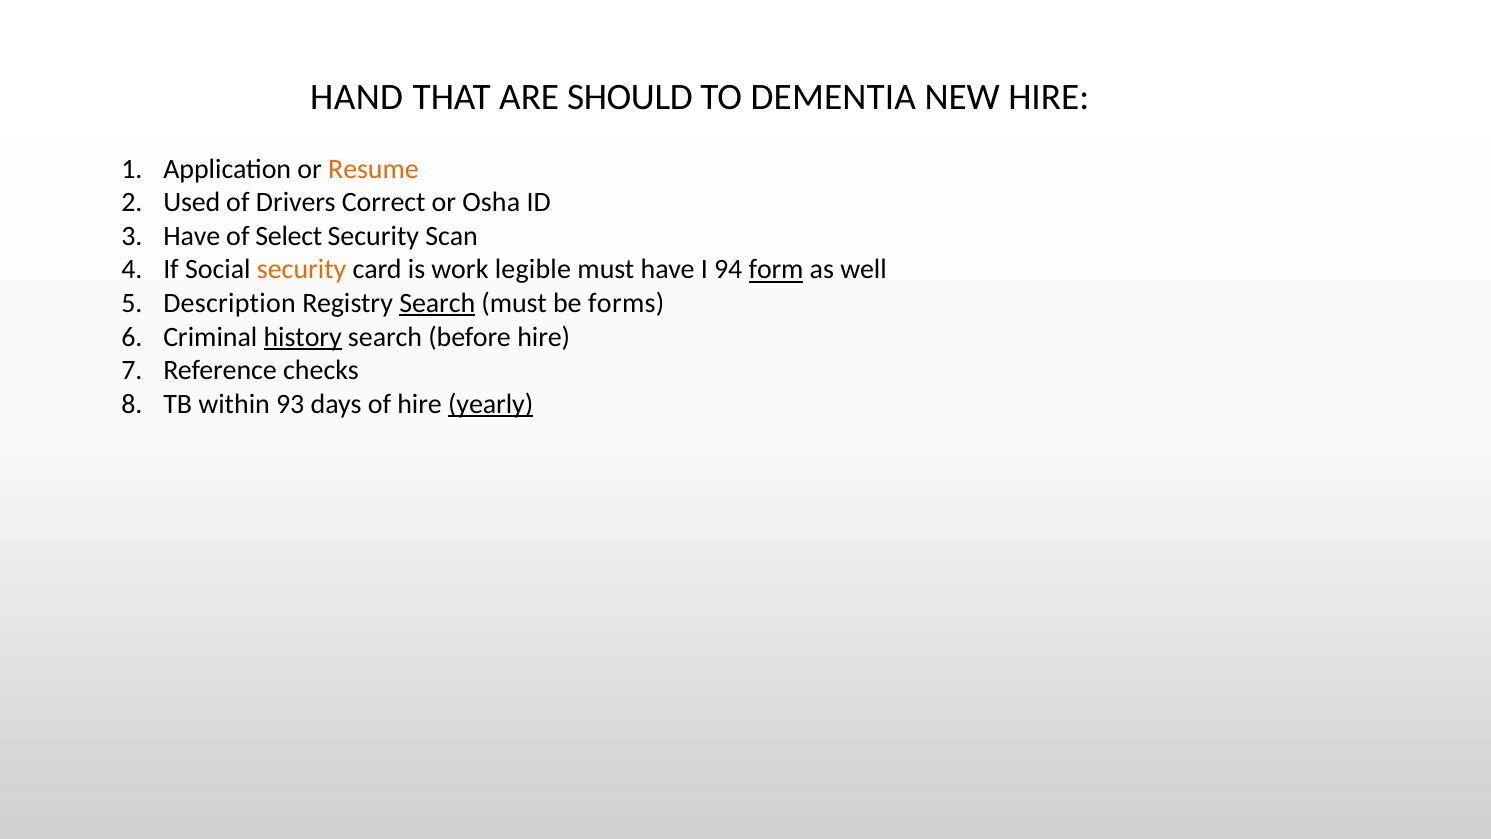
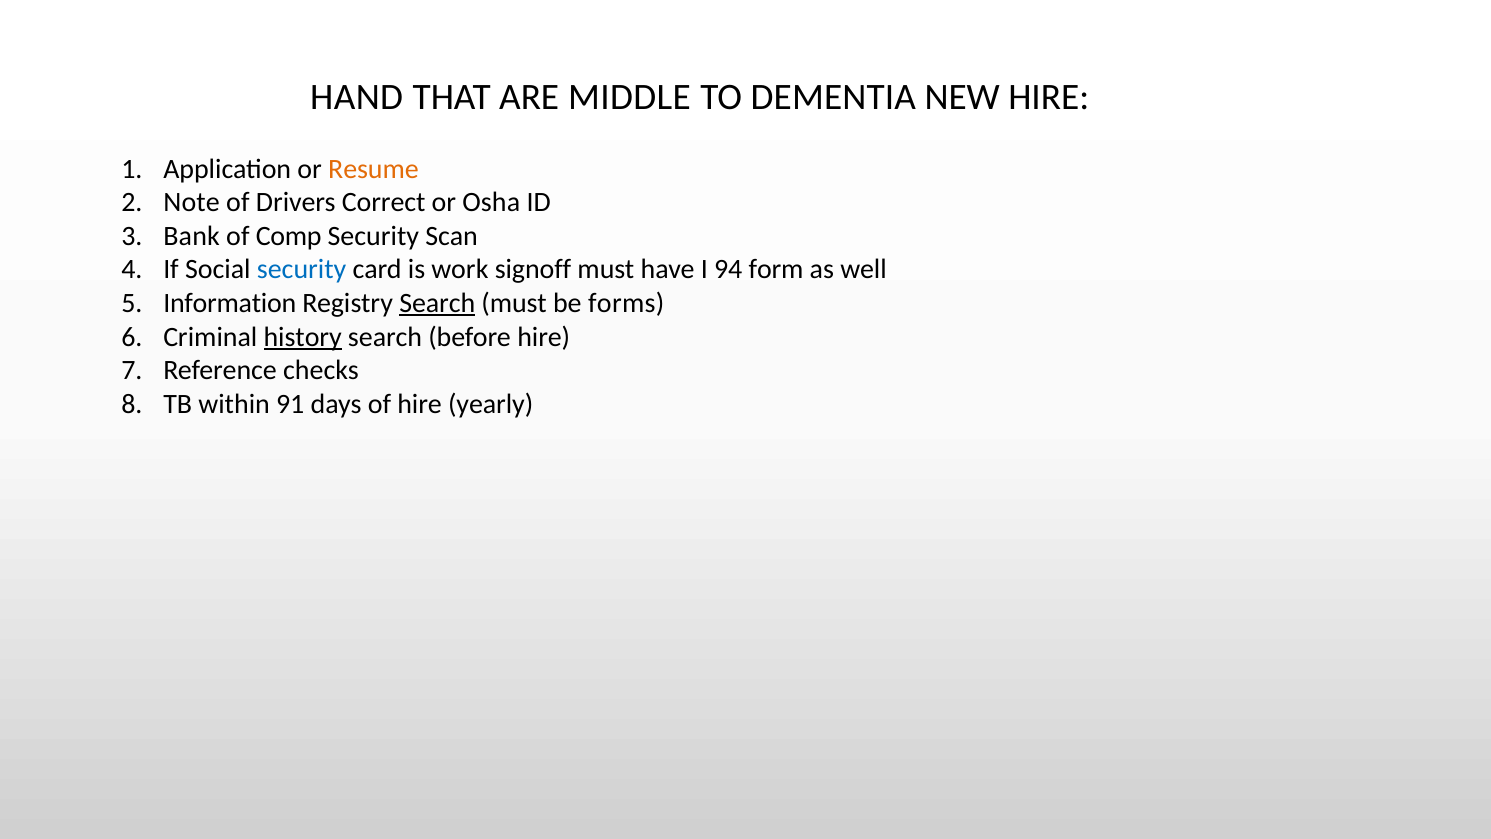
SHOULD: SHOULD -> MIDDLE
Used: Used -> Note
Have at (192, 236): Have -> Bank
Select: Select -> Comp
security at (302, 270) colour: orange -> blue
legible: legible -> signoff
form underline: present -> none
Description: Description -> Information
93: 93 -> 91
yearly underline: present -> none
